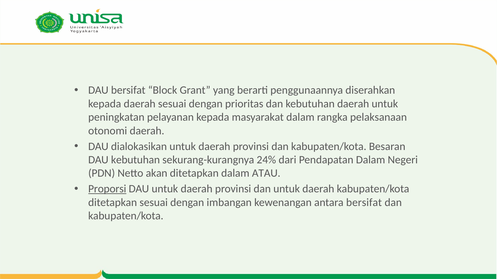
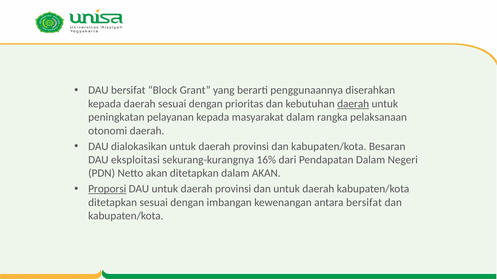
daerah at (353, 104) underline: none -> present
DAU kebutuhan: kebutuhan -> eksploitasi
24%: 24% -> 16%
dalam ATAU: ATAU -> AKAN
